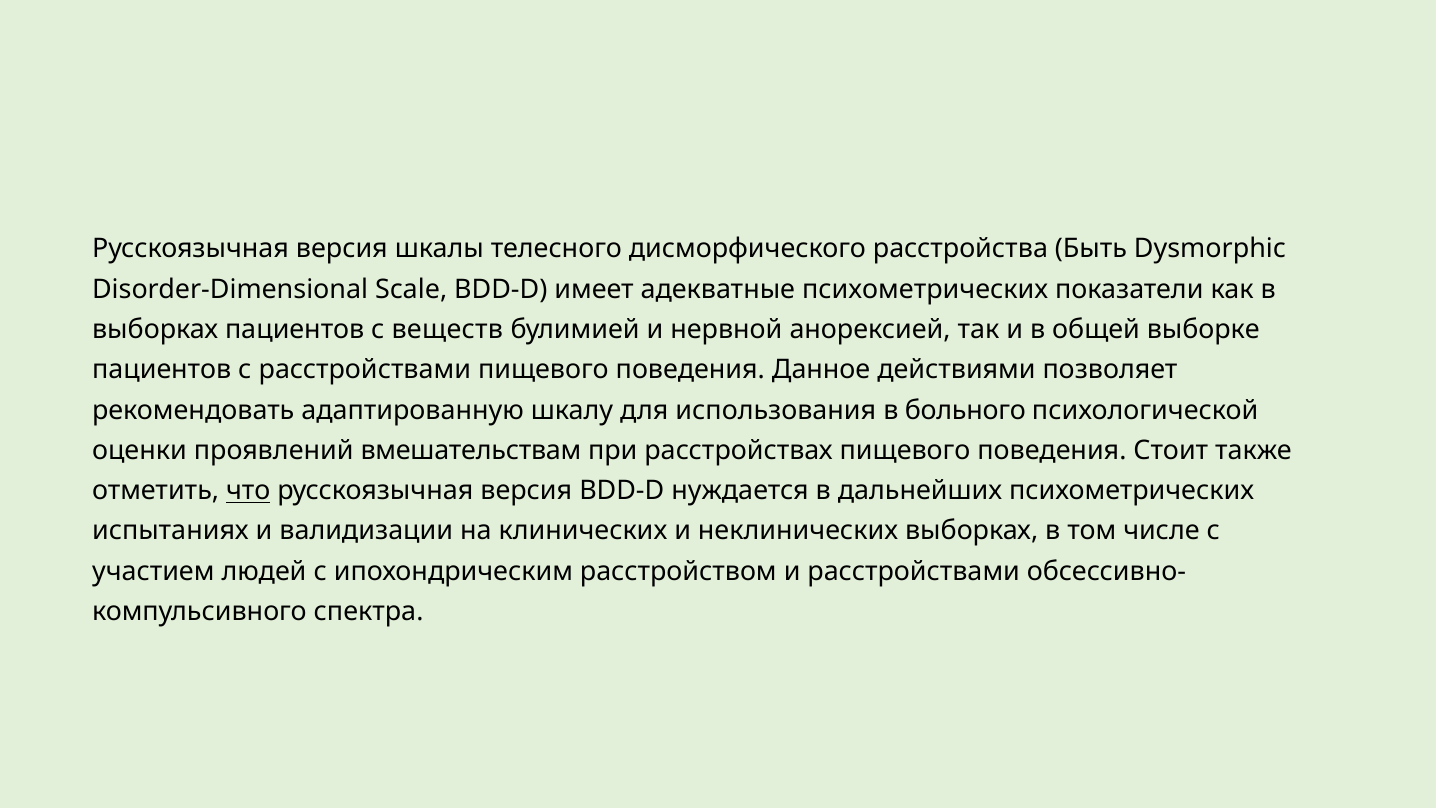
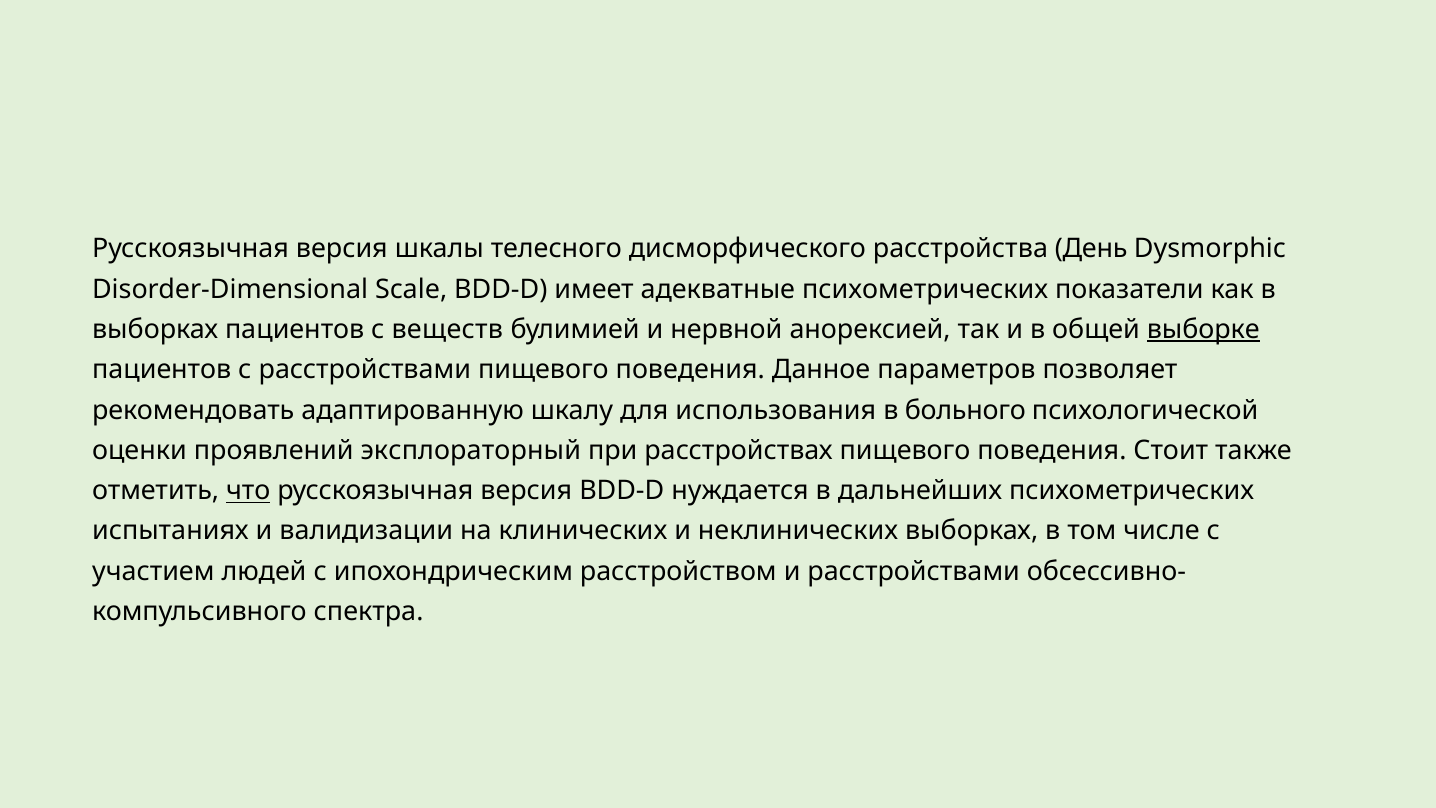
Быть: Быть -> День
выборке underline: none -> present
действиями: действиями -> параметров
вмешательствам: вмешательствам -> эксплораторный
